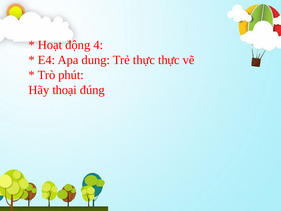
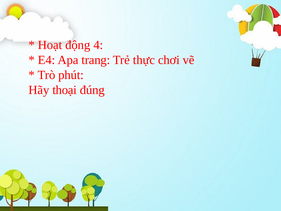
dung: dung -> trang
thực thực: thực -> chơi
